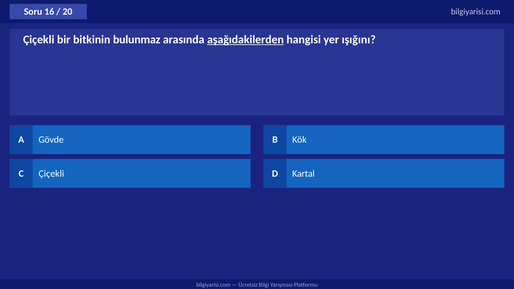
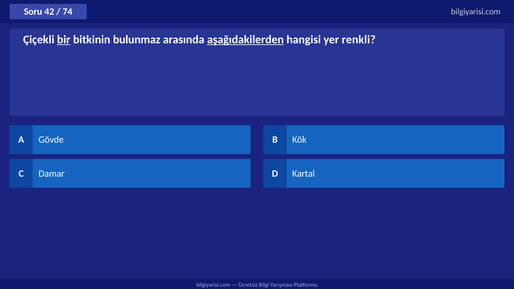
16: 16 -> 42
20: 20 -> 74
bir underline: none -> present
ışığını: ışığını -> renkli
C Çiçekli: Çiçekli -> Damar
